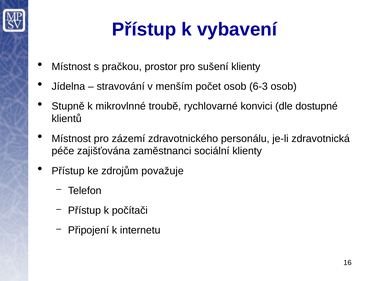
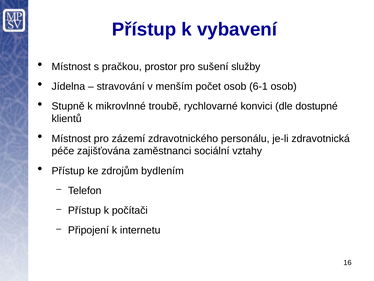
sušení klienty: klienty -> služby
6-3: 6-3 -> 6-1
sociální klienty: klienty -> vztahy
považuje: považuje -> bydlením
